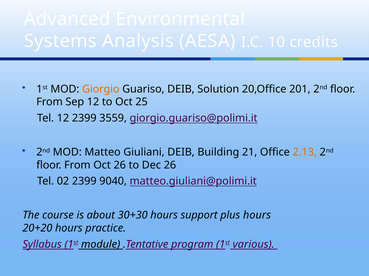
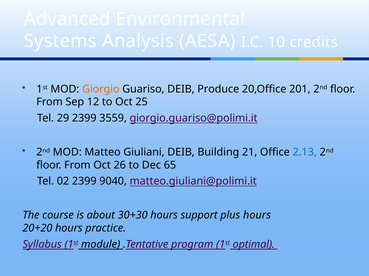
Solution: Solution -> Produce
Tel 12: 12 -> 29
2.13 colour: orange -> blue
Dec 26: 26 -> 65
various: various -> optimal
